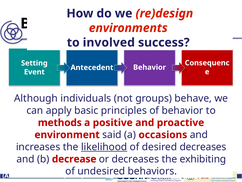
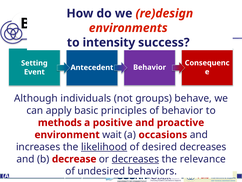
involved: involved -> intensity
said: said -> wait
decreases at (135, 159) underline: none -> present
exhibiting: exhibiting -> relevance
